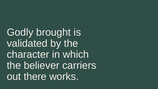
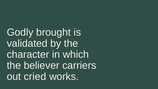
there: there -> cried
